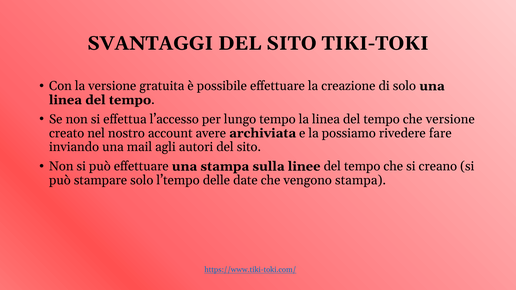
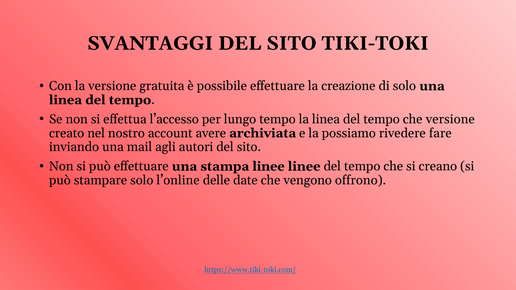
stampa sulla: sulla -> linee
l’tempo: l’tempo -> l’online
vengono stampa: stampa -> offrono
